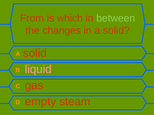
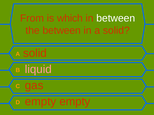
between at (116, 18) colour: light green -> white
the changes: changes -> between
empty steam: steam -> empty
